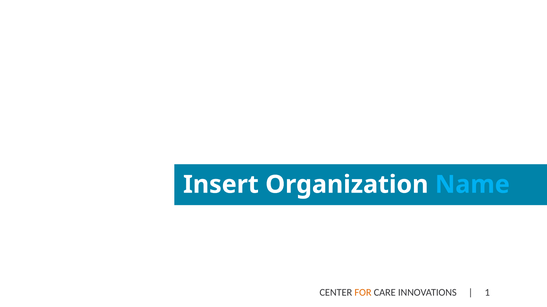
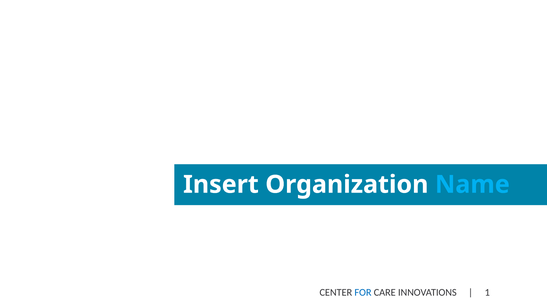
FOR colour: orange -> blue
